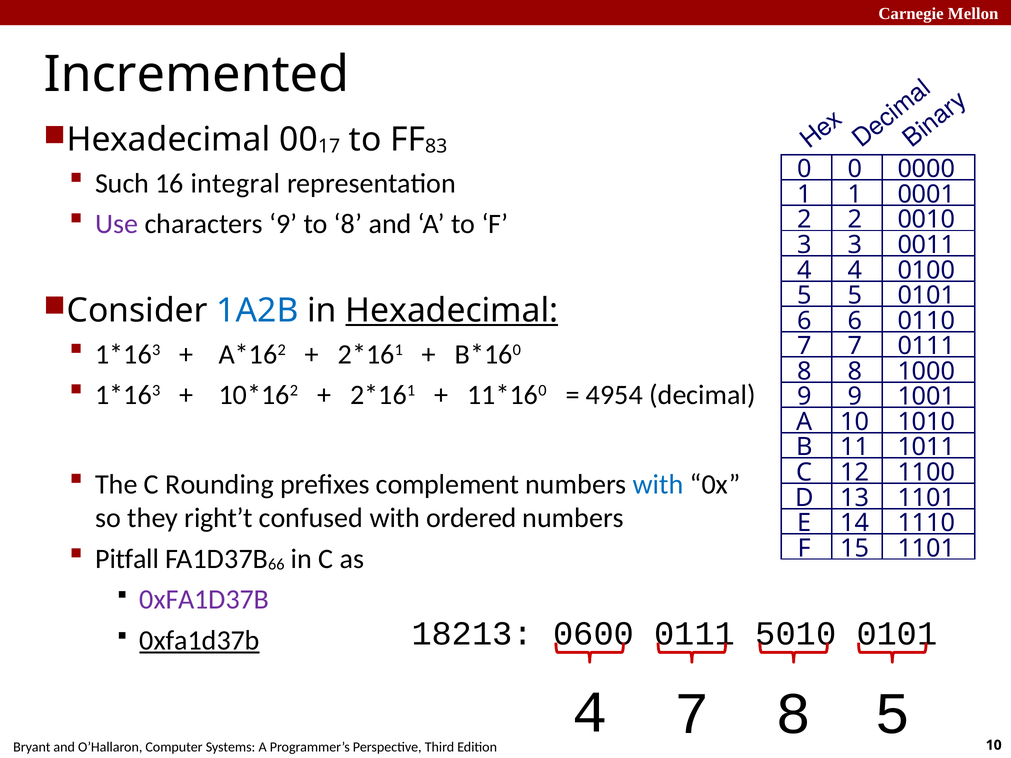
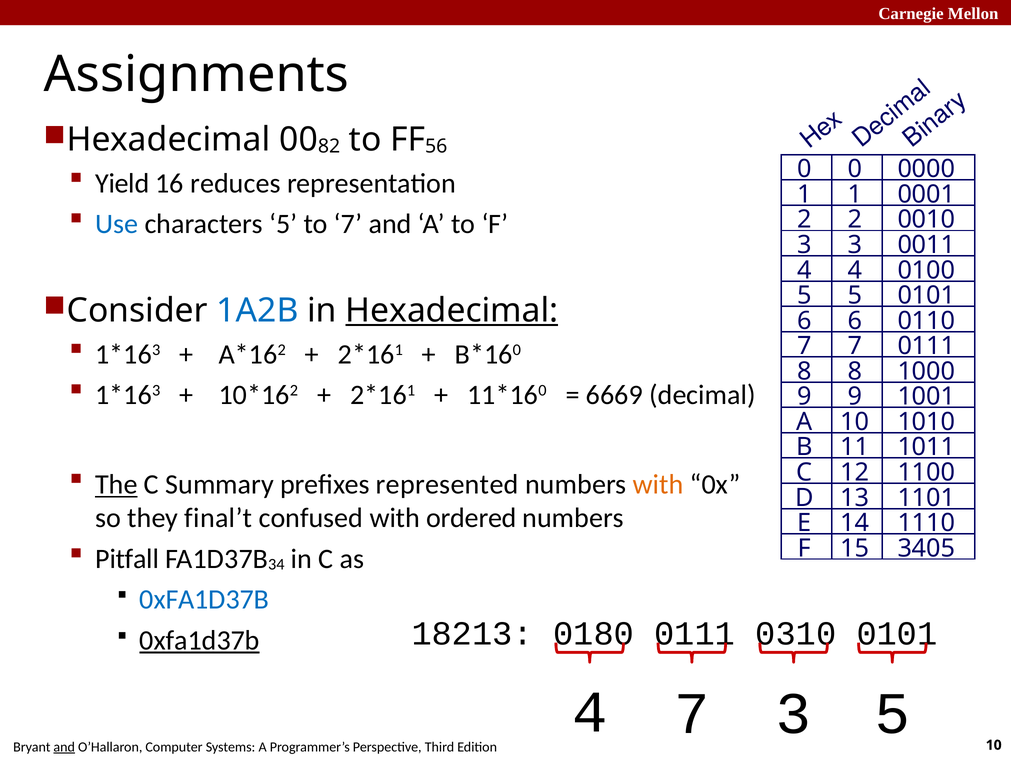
Incremented: Incremented -> Assignments
17: 17 -> 82
83: 83 -> 56
Such: Such -> Yield
integral: integral -> reduces
Use colour: purple -> blue
characters 9: 9 -> 5
to 8: 8 -> 7
4954: 4954 -> 6669
The underline: none -> present
Rounding: Rounding -> Summary
complement: complement -> represented
with at (658, 485) colour: blue -> orange
right’t: right’t -> final’t
15 1101: 1101 -> 3405
66: 66 -> 34
0xFA1D37B at (204, 600) colour: purple -> blue
0600: 0600 -> 0180
5010: 5010 -> 0310
7 8: 8 -> 3
and at (64, 747) underline: none -> present
